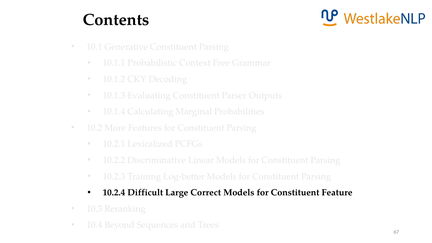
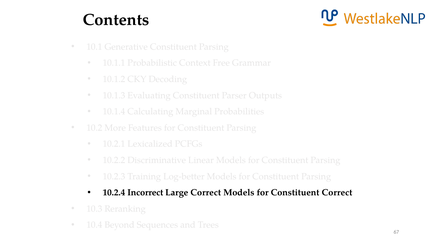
Difficult: Difficult -> Incorrect
Constituent Feature: Feature -> Correct
